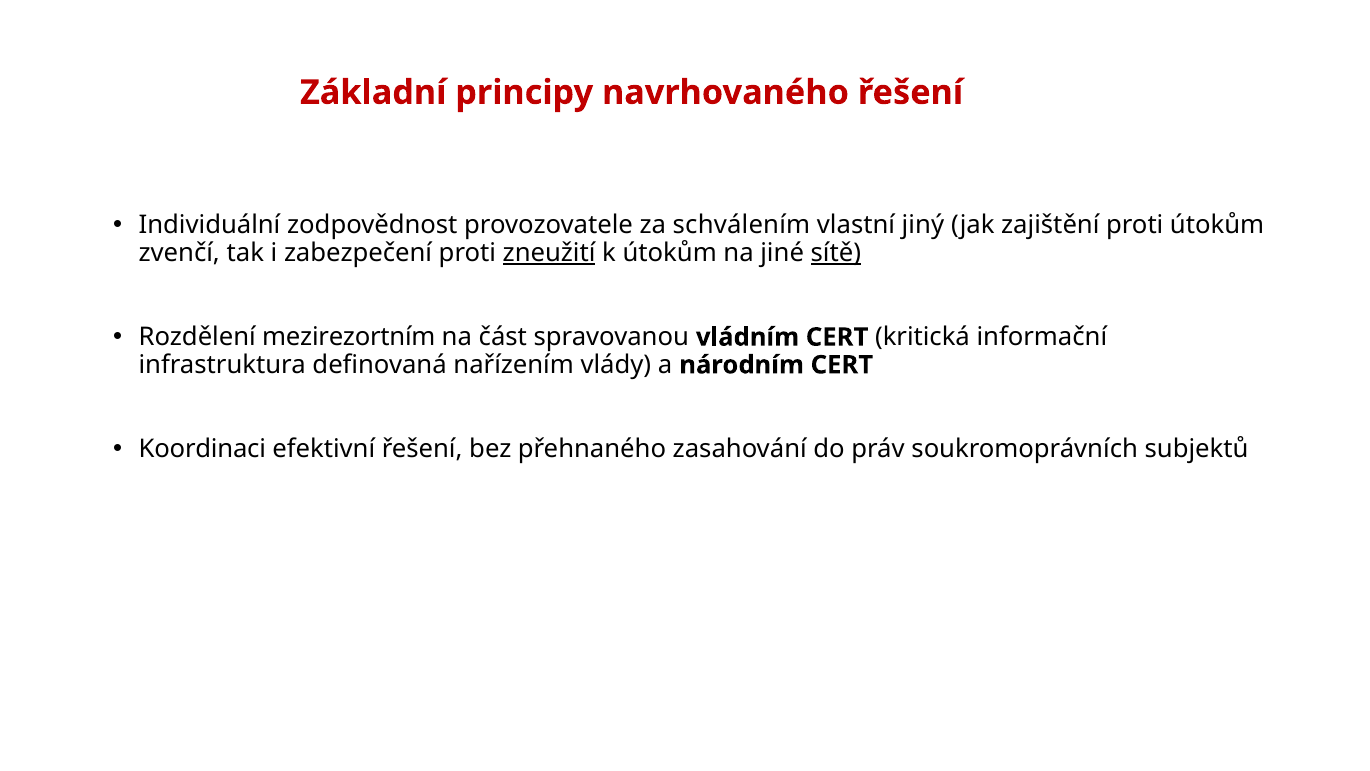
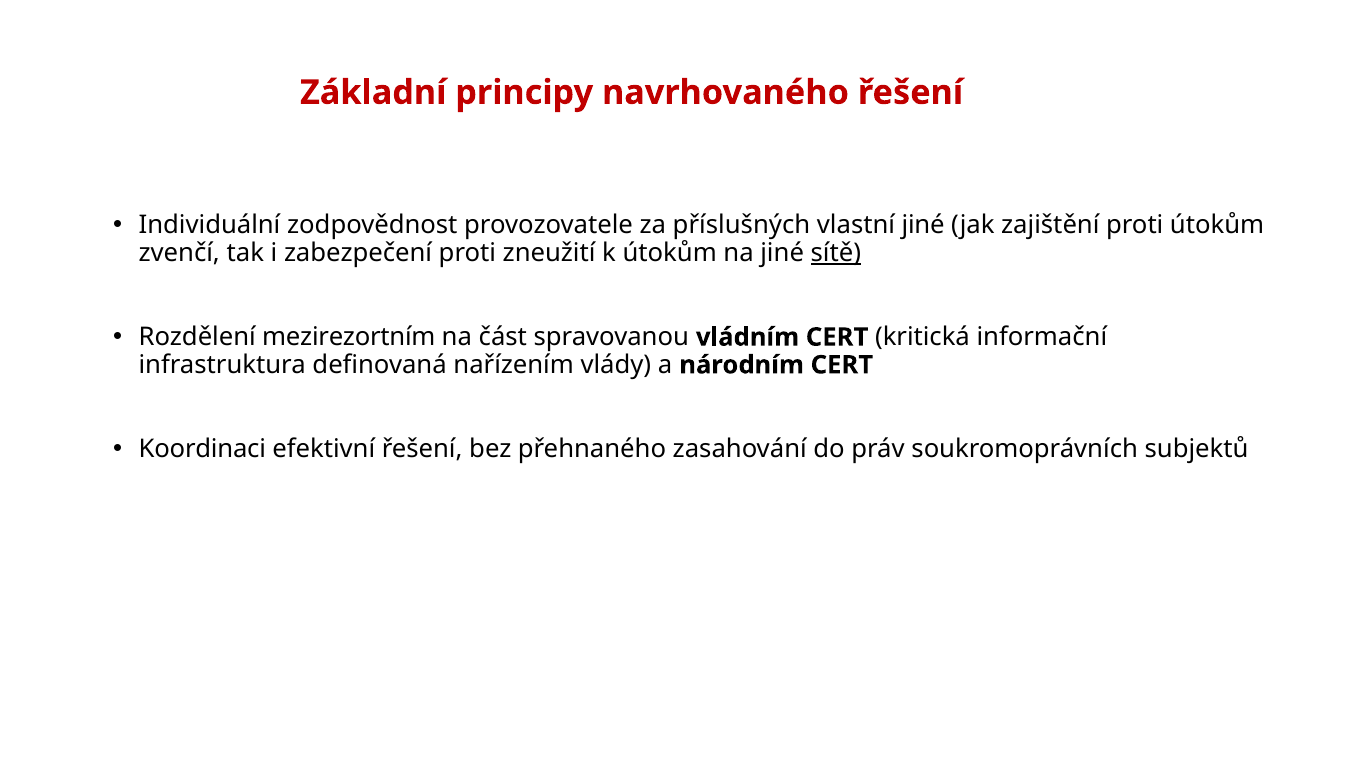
schválením: schválením -> příslušných
vlastní jiný: jiný -> jiné
zneužití underline: present -> none
